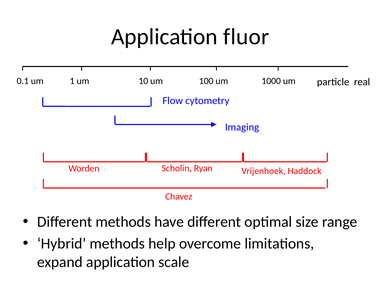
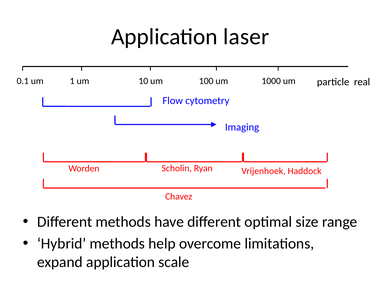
fluor: fluor -> laser
